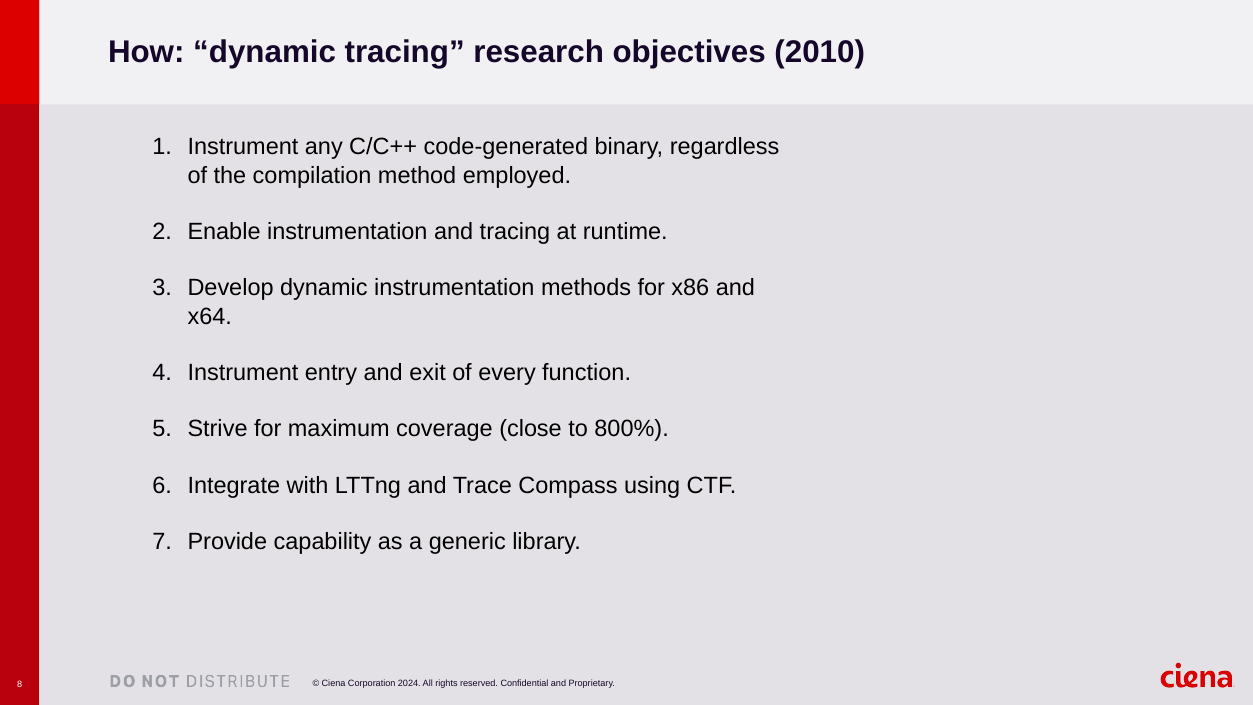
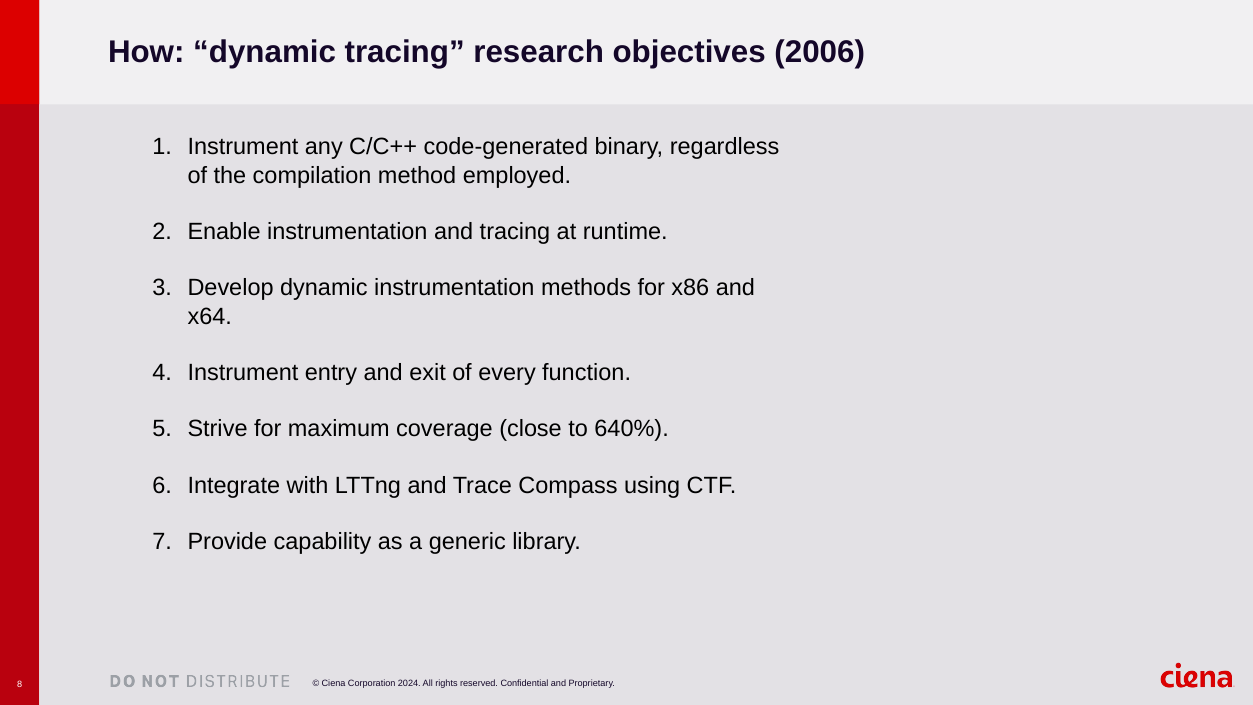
2010: 2010 -> 2006
800%: 800% -> 640%
